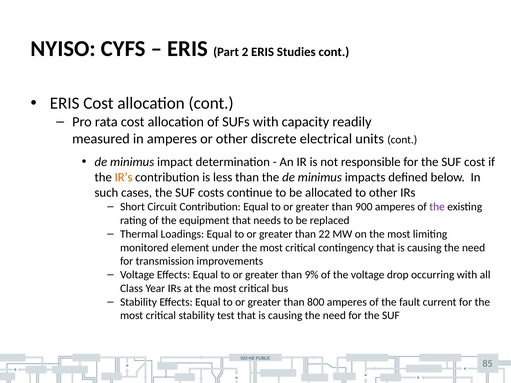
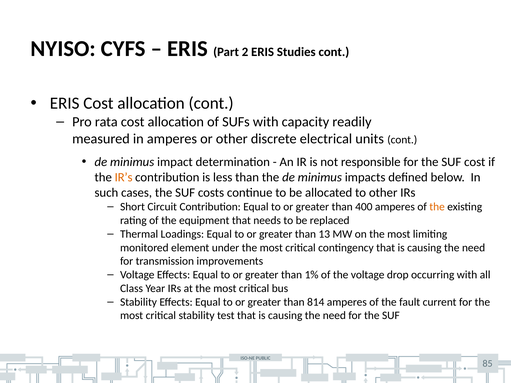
900: 900 -> 400
the at (437, 207) colour: purple -> orange
22: 22 -> 13
9%: 9% -> 1%
800: 800 -> 814
